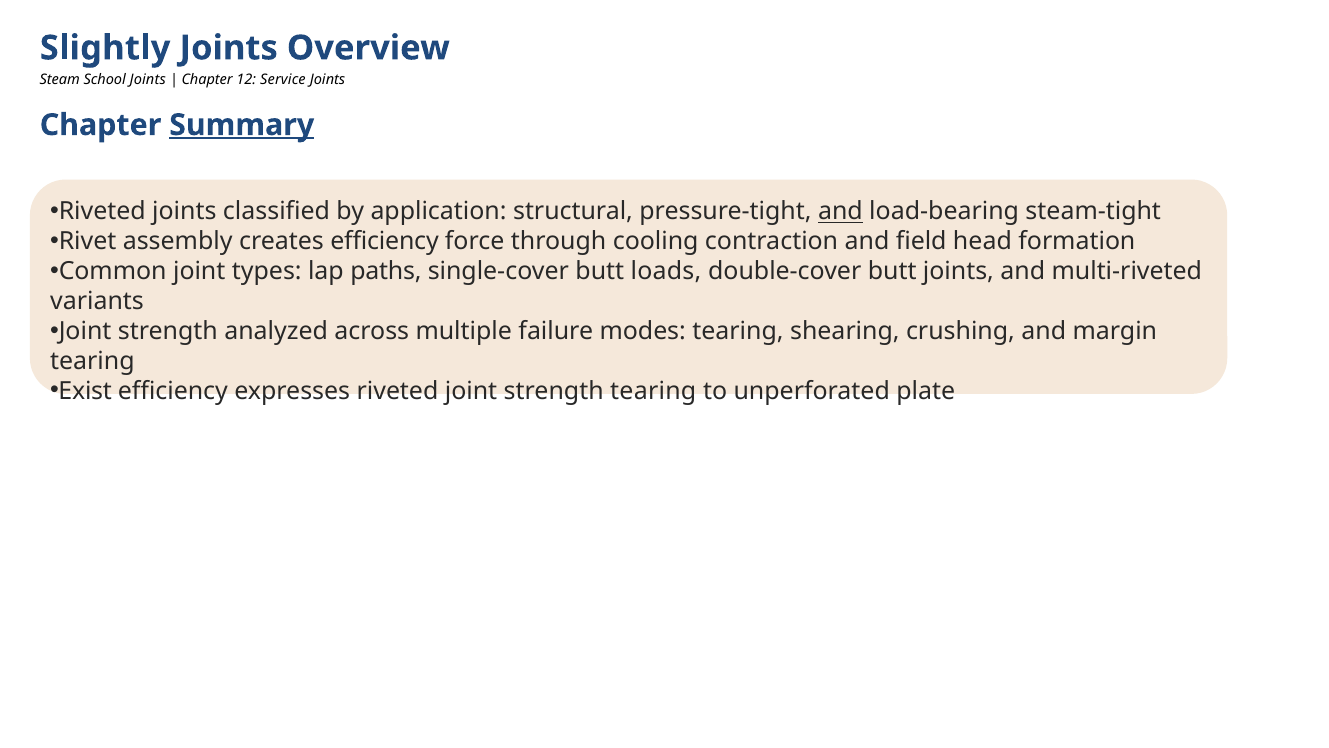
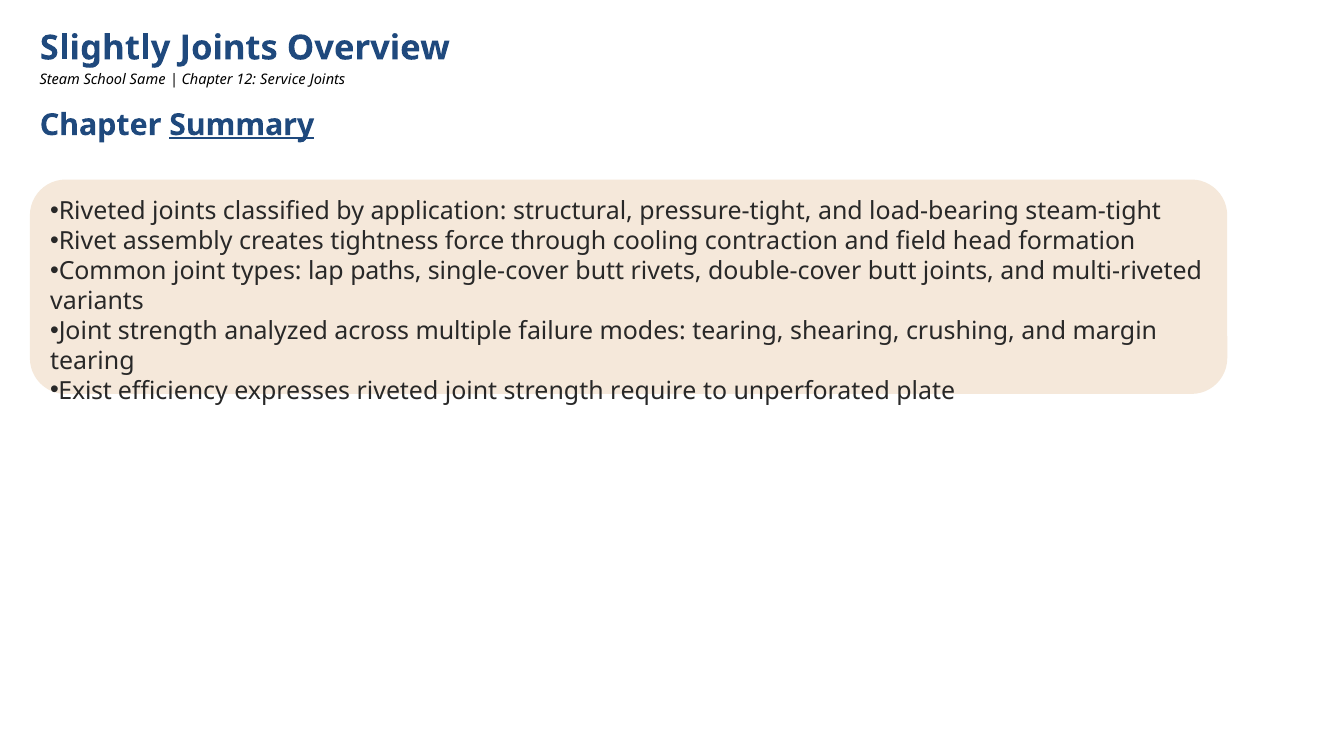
School Joints: Joints -> Same
and at (840, 212) underline: present -> none
creates efficiency: efficiency -> tightness
loads: loads -> rivets
strength tearing: tearing -> require
